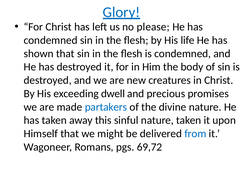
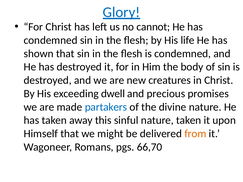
please: please -> cannot
from colour: blue -> orange
69,72: 69,72 -> 66,70
